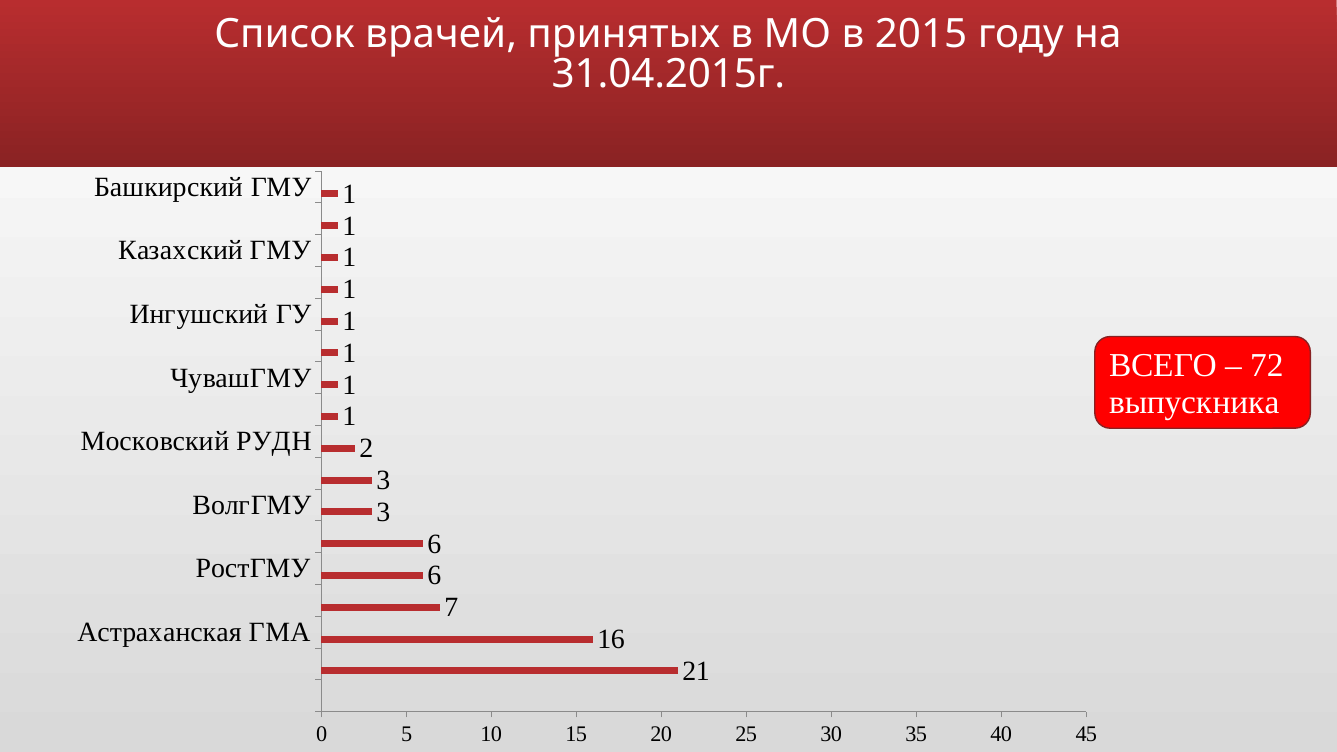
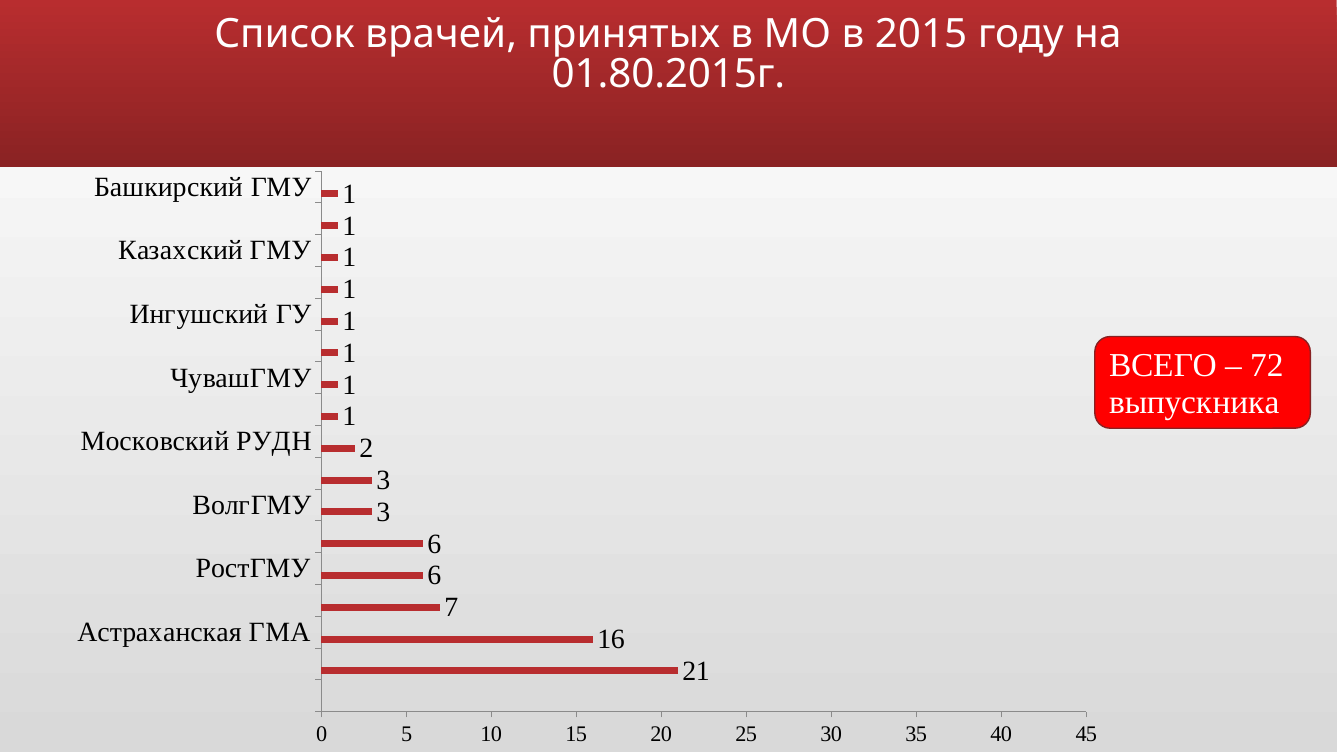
31.04.2015г: 31.04.2015г -> 01.80.2015г
